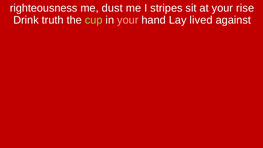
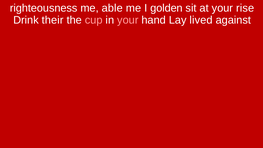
dust: dust -> able
stripes: stripes -> golden
truth: truth -> their
cup colour: light green -> pink
